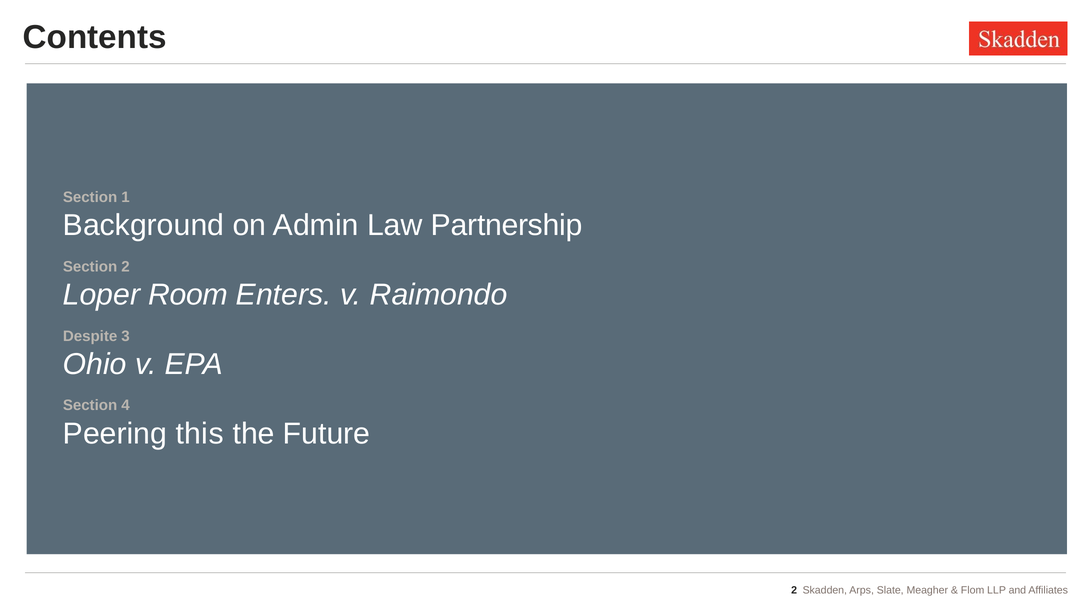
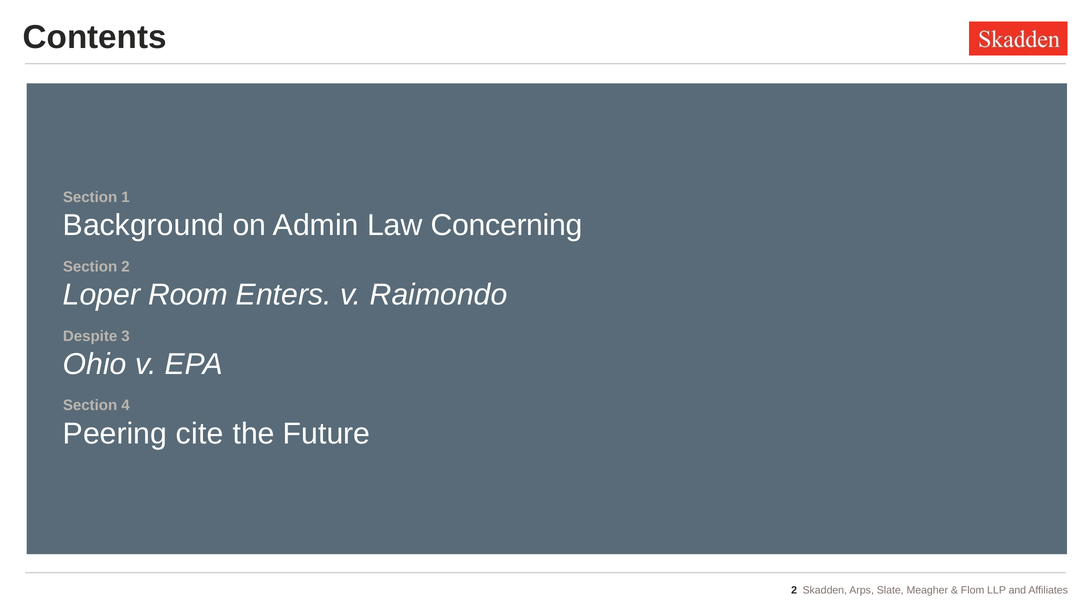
Partnership: Partnership -> Concerning
this: this -> cite
